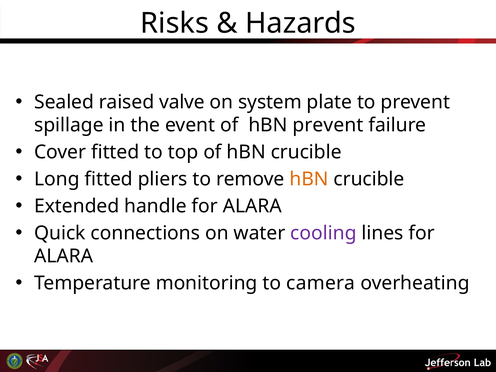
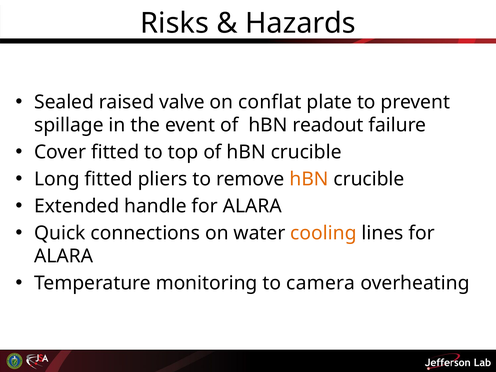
system: system -> conflat
hBN prevent: prevent -> readout
cooling colour: purple -> orange
